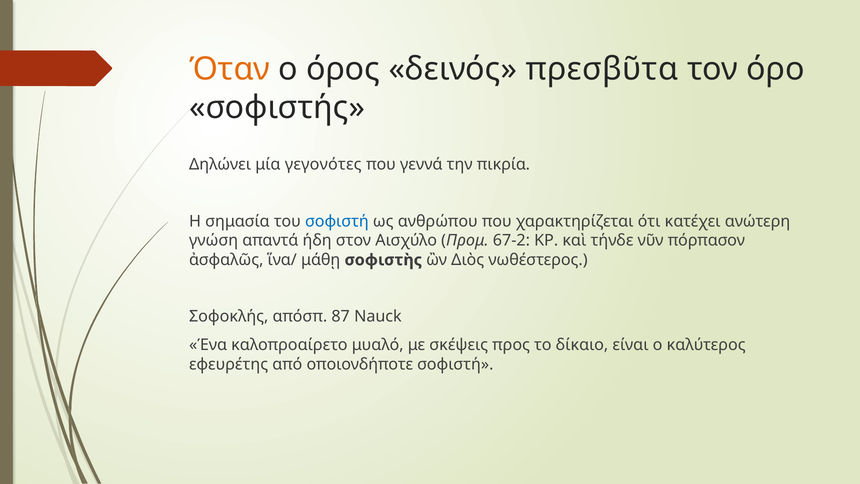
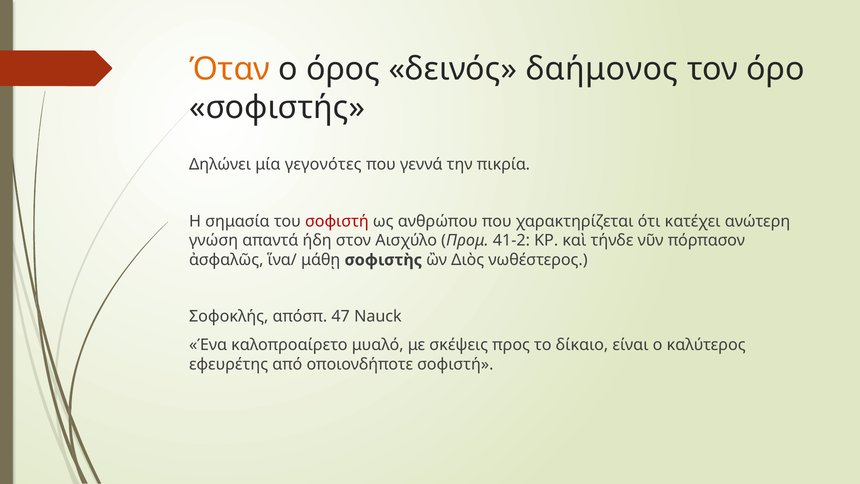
πρεσβῦτα: πρεσβῦτα -> δαήμονος
σοφιστή at (337, 221) colour: blue -> red
67-2: 67-2 -> 41-2
87: 87 -> 47
